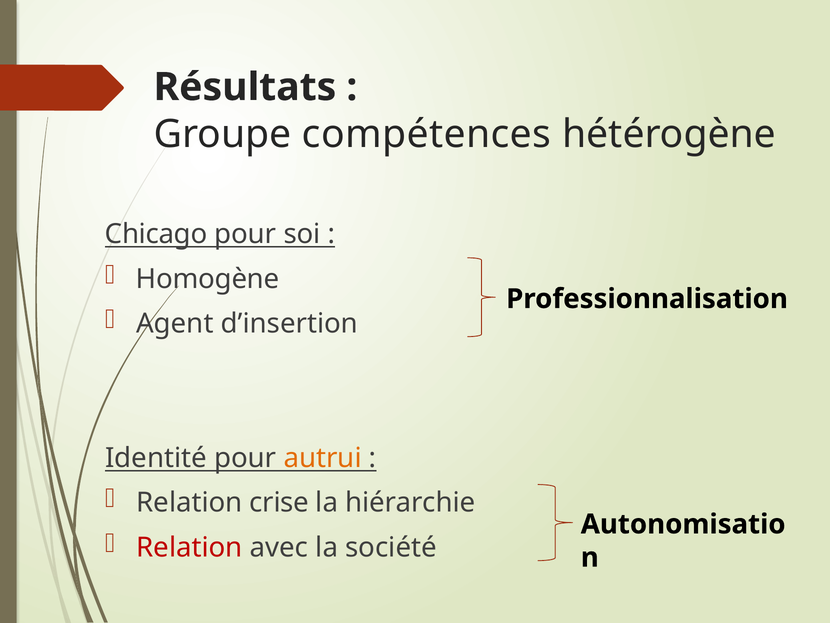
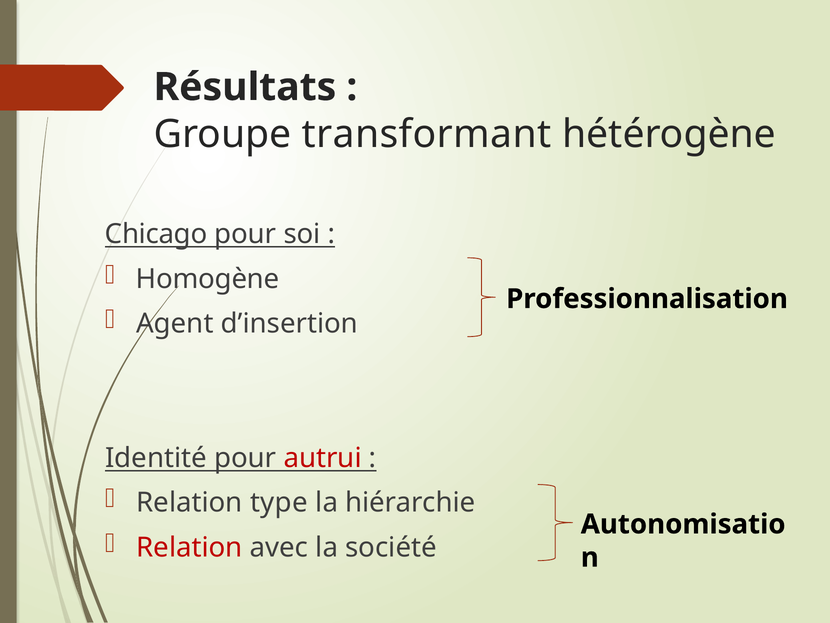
compétences: compétences -> transformant
autrui colour: orange -> red
crise: crise -> type
